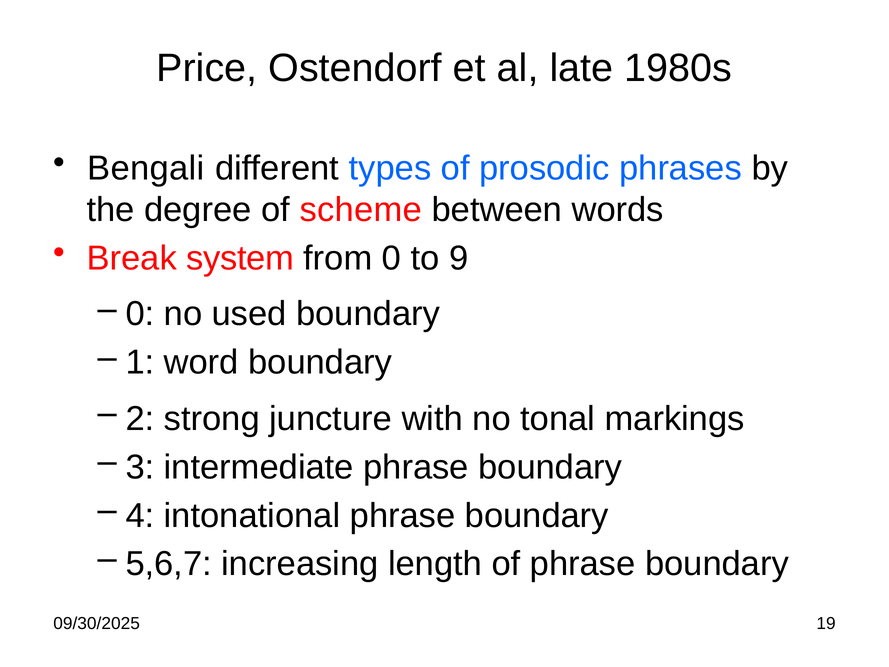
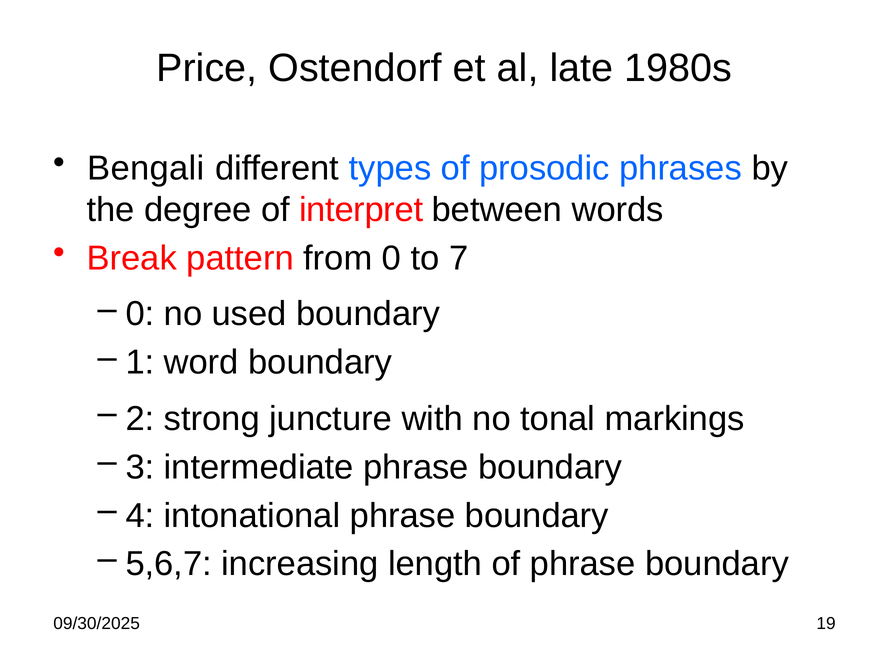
scheme: scheme -> interpret
system: system -> pattern
9: 9 -> 7
